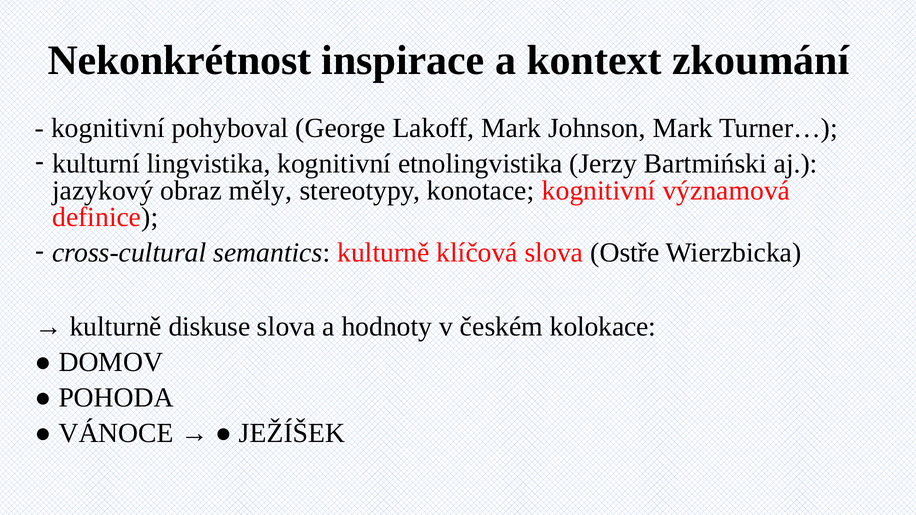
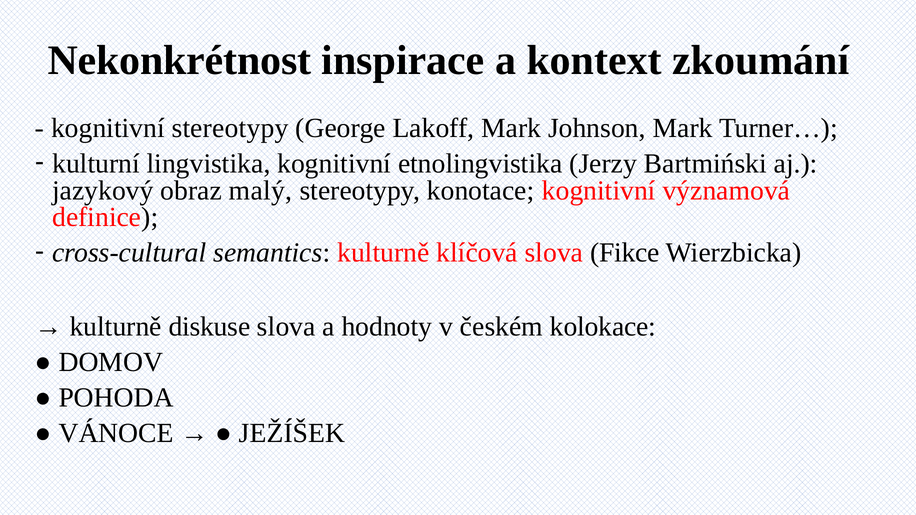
kognitivní pohyboval: pohyboval -> stereotypy
měly: měly -> malý
Ostře: Ostře -> Fikce
